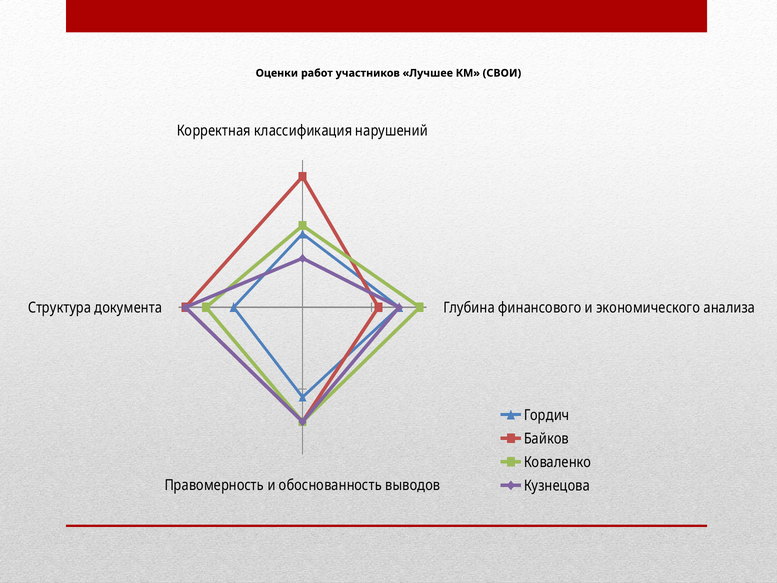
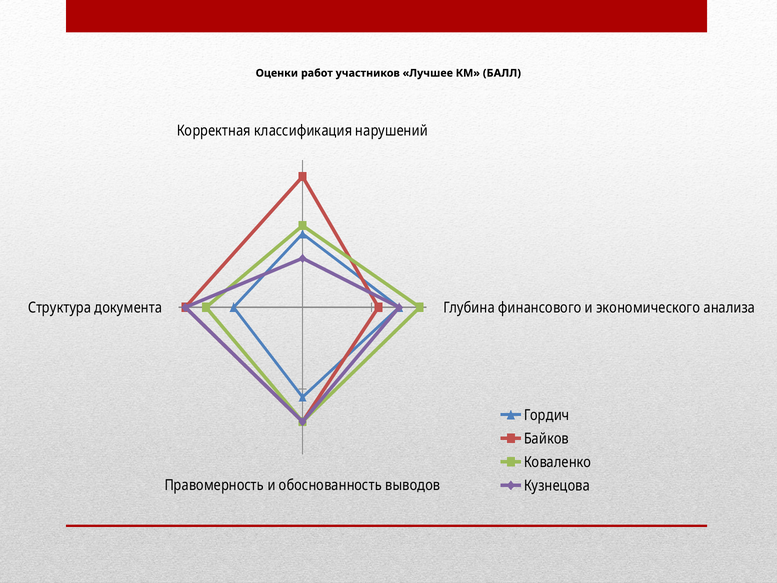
СВОИ: СВОИ -> БАЛЛ
